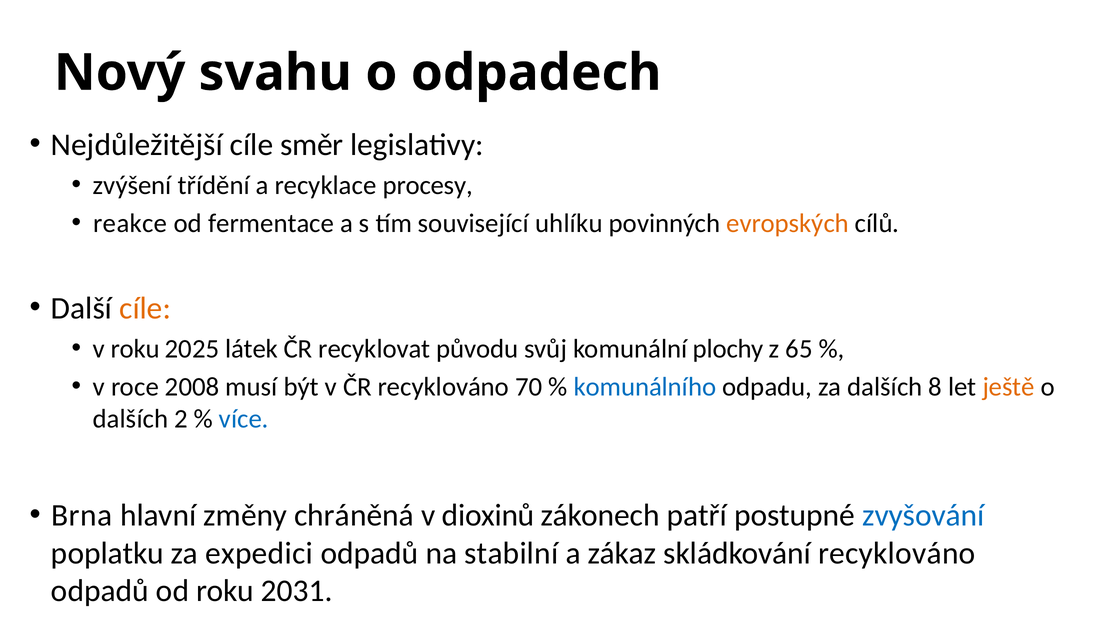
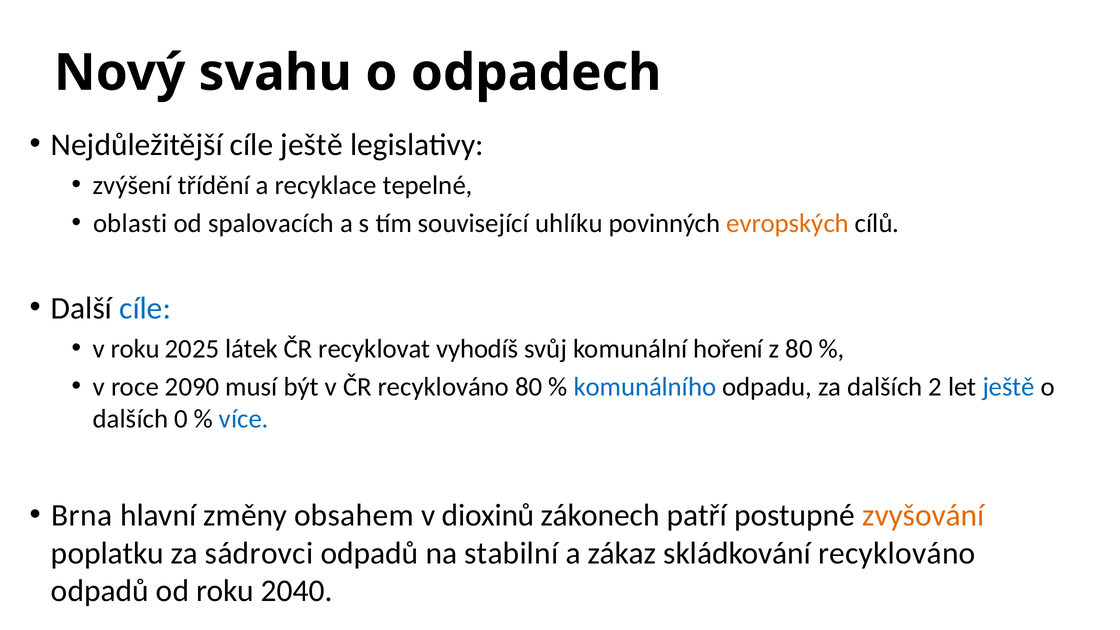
cíle směr: směr -> ještě
procesy: procesy -> tepelné
reakce: reakce -> oblasti
fermentace: fermentace -> spalovacích
cíle at (145, 308) colour: orange -> blue
původu: původu -> vyhodíš
plochy: plochy -> hoření
z 65: 65 -> 80
2008: 2008 -> 2090
recyklováno 70: 70 -> 80
8: 8 -> 2
ještě at (1009, 387) colour: orange -> blue
2: 2 -> 0
chráněná: chráněná -> obsahem
zvyšování colour: blue -> orange
expedici: expedici -> sádrovci
2031: 2031 -> 2040
